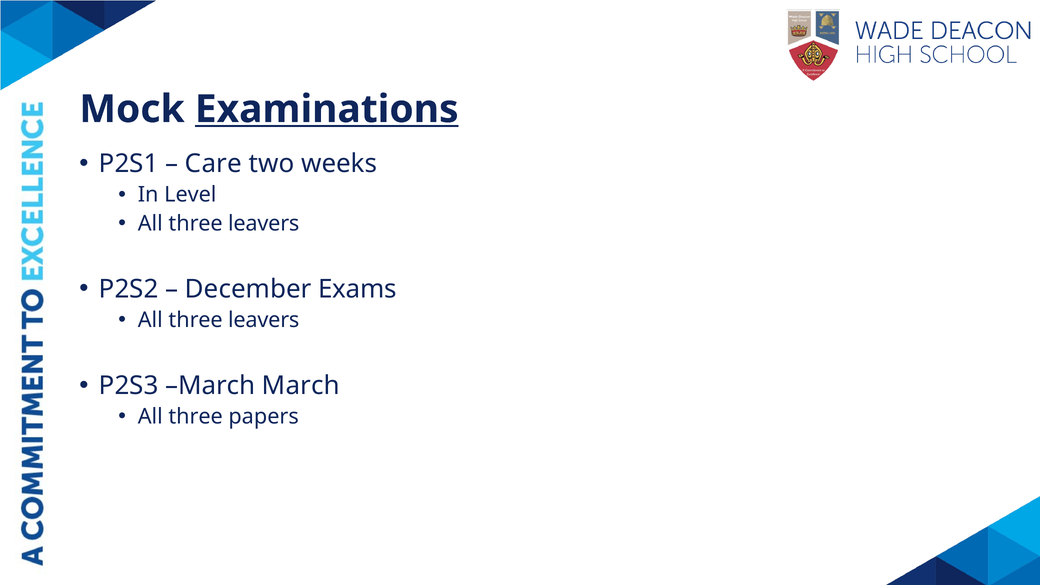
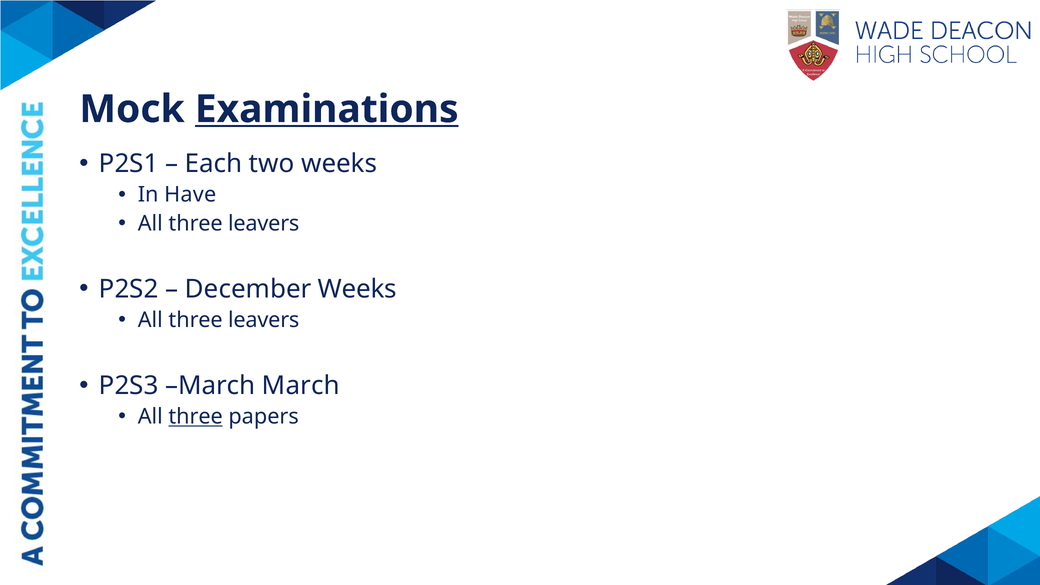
Care: Care -> Each
Level: Level -> Have
December Exams: Exams -> Weeks
three at (196, 417) underline: none -> present
